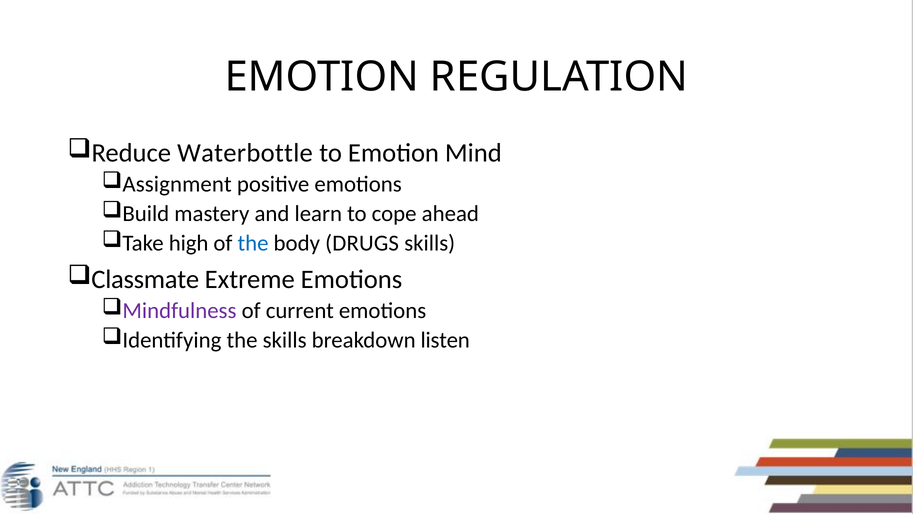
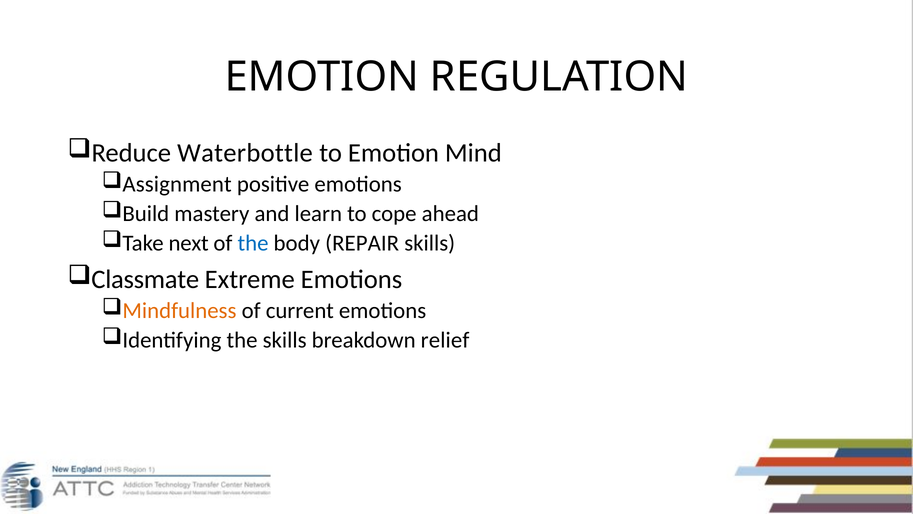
high: high -> next
DRUGS: DRUGS -> REPAIR
Mindfulness colour: purple -> orange
listen: listen -> relief
